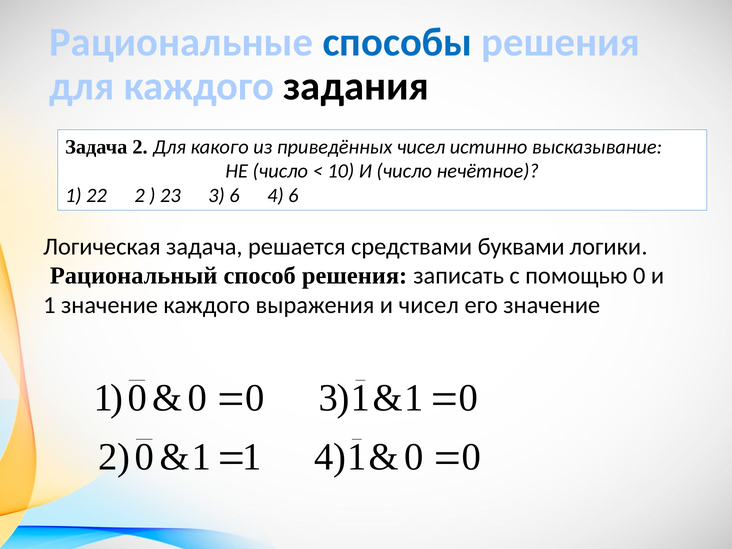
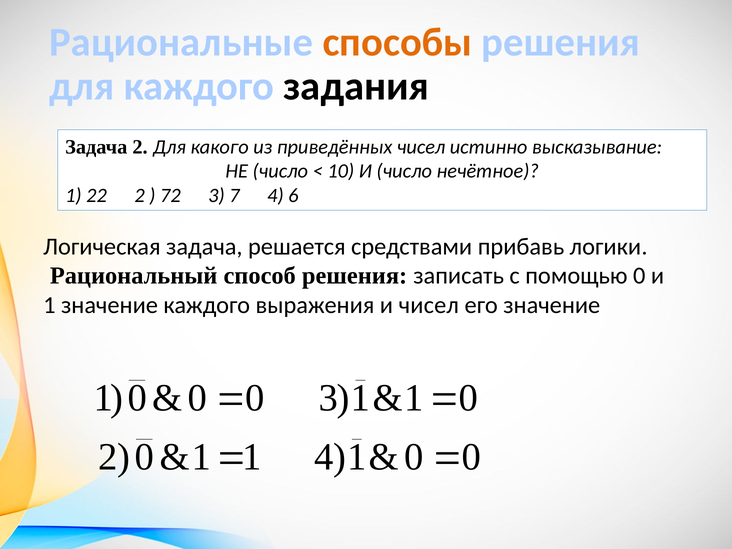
способы colour: blue -> orange
23: 23 -> 72
3 6: 6 -> 7
буквами: буквами -> прибавь
